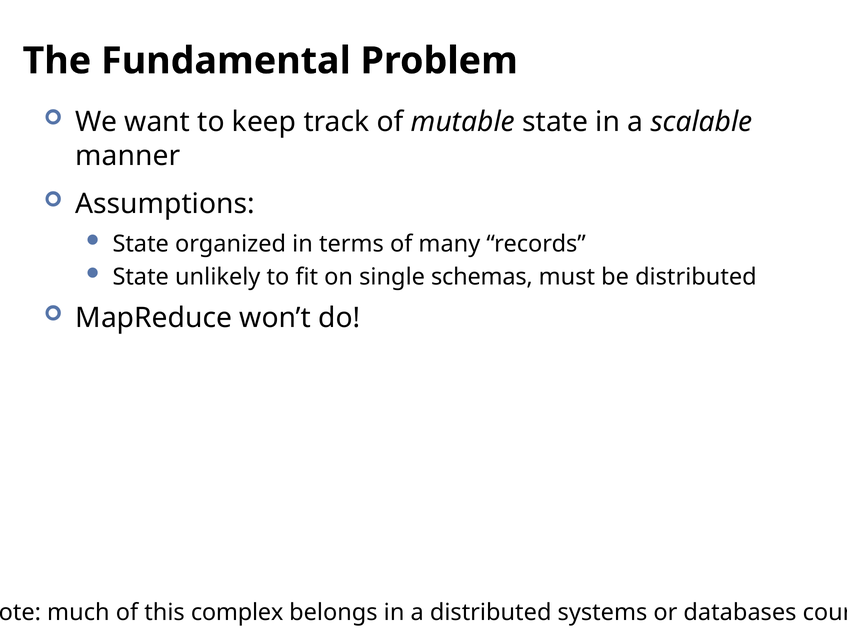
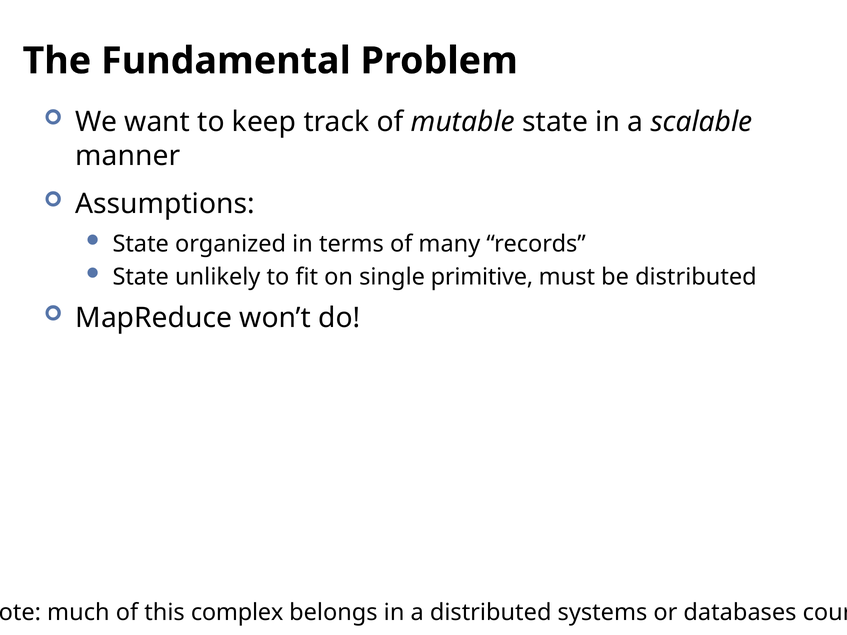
schemas: schemas -> primitive
